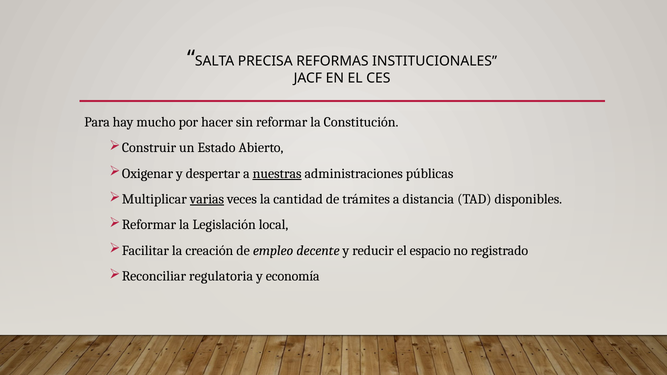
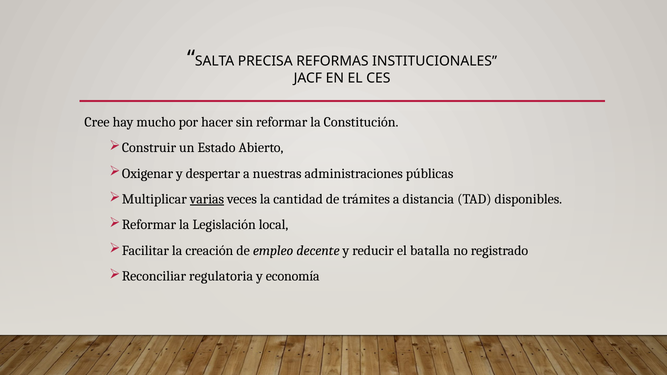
Para: Para -> Cree
nuestras underline: present -> none
espacio: espacio -> batalla
